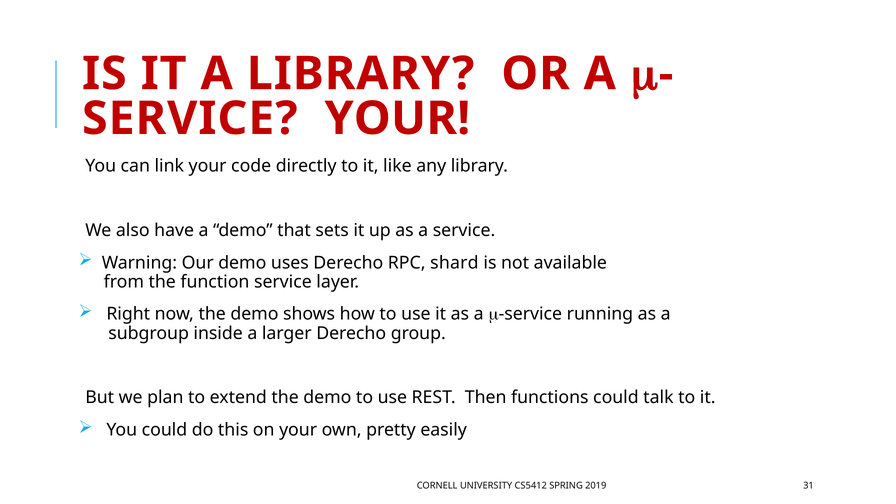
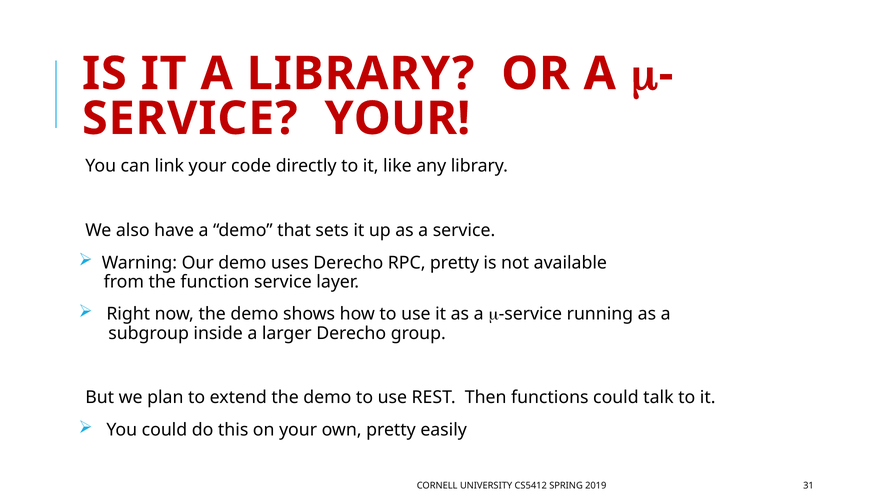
RPC shard: shard -> pretty
